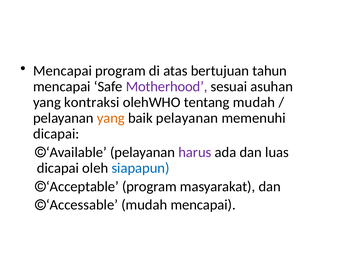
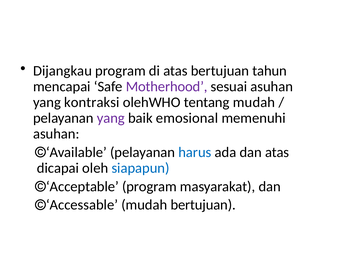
Mencapai at (62, 71): Mencapai -> Dijangkau
yang at (111, 118) colour: orange -> purple
baik pelayanan: pelayanan -> emosional
dicapai at (56, 134): dicapai -> asuhan
harus colour: purple -> blue
dan luas: luas -> atas
mudah mencapai: mencapai -> bertujuan
